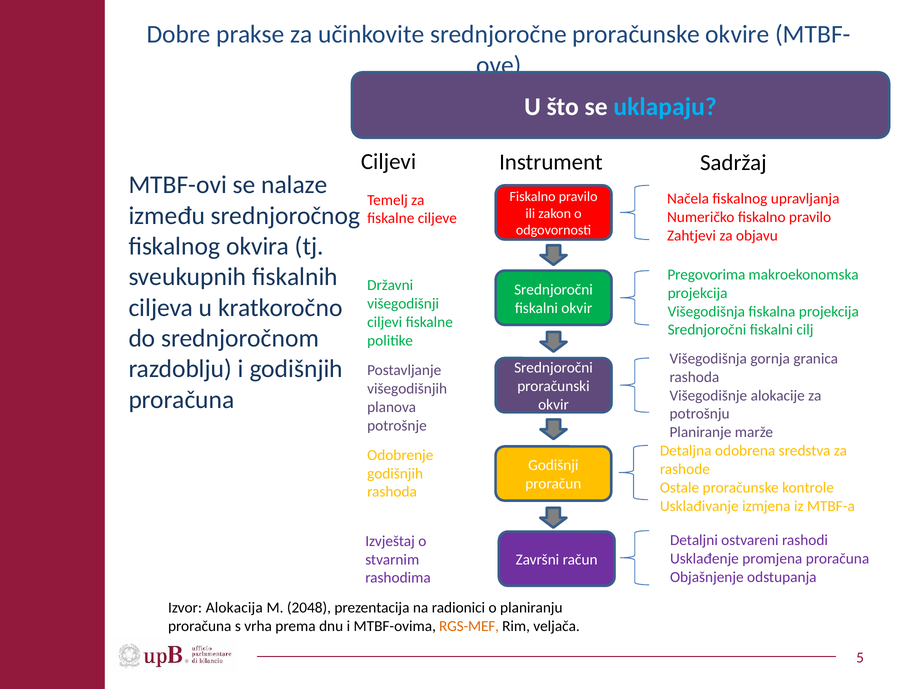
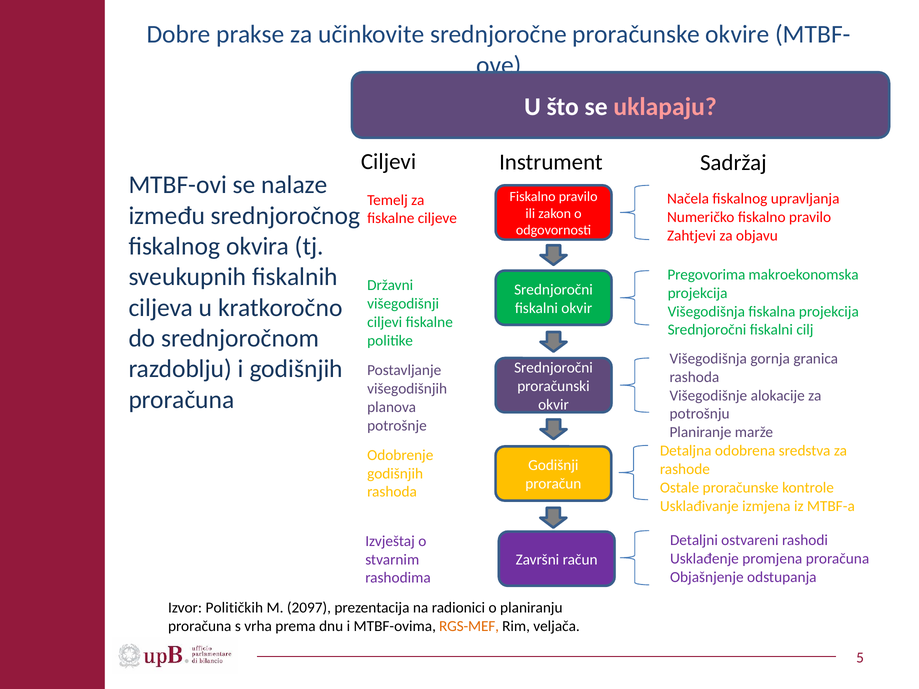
uklapaju colour: light blue -> pink
Alokacija: Alokacija -> Političkih
2048: 2048 -> 2097
